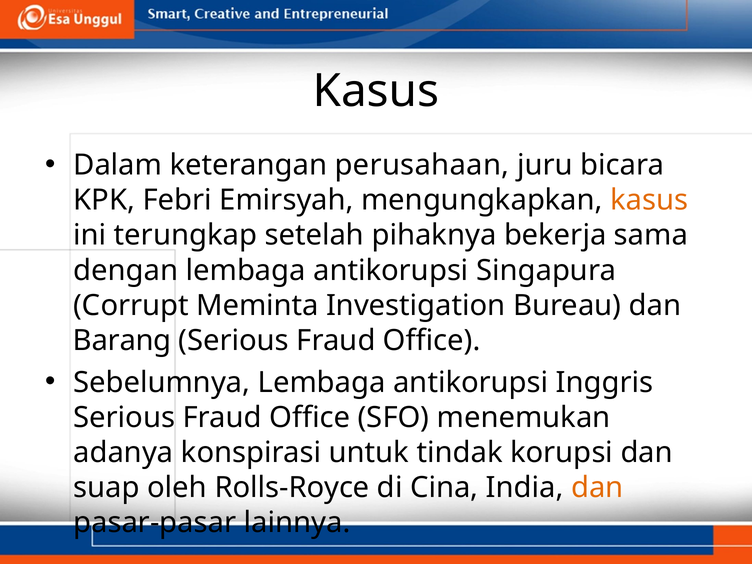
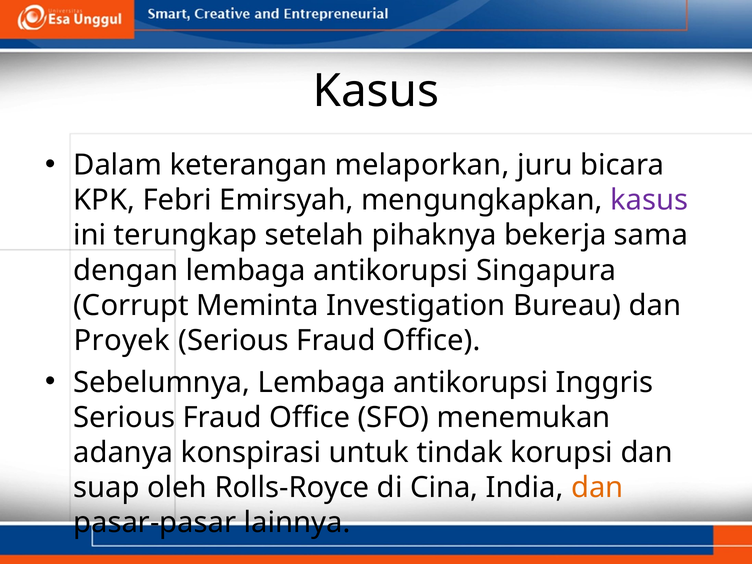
perusahaan: perusahaan -> melaporkan
kasus at (649, 200) colour: orange -> purple
Barang: Barang -> Proyek
